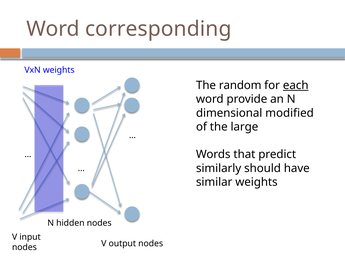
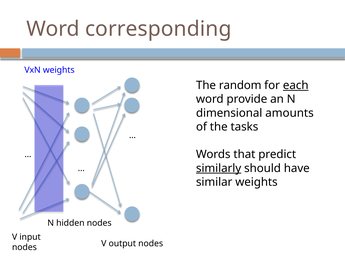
modified: modified -> amounts
large: large -> tasks
similarly underline: none -> present
